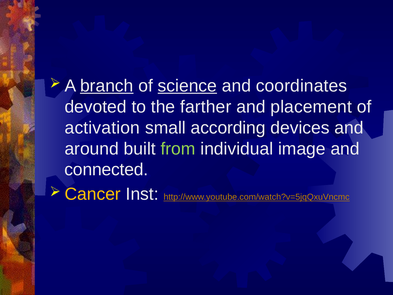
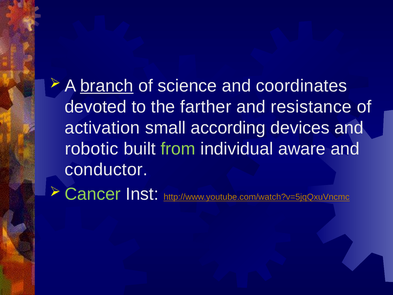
science underline: present -> none
placement: placement -> resistance
around: around -> robotic
image: image -> aware
connected: connected -> conductor
Cancer colour: yellow -> light green
